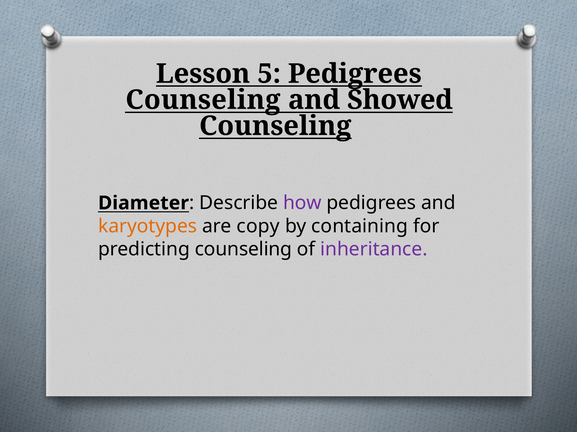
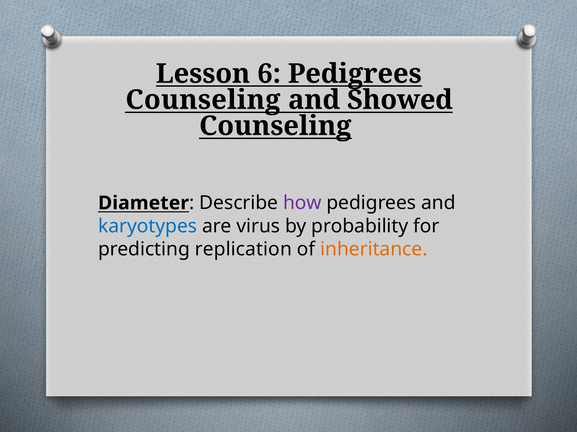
5: 5 -> 6
karyotypes colour: orange -> blue
copy: copy -> virus
containing: containing -> probability
predicting counseling: counseling -> replication
inheritance colour: purple -> orange
